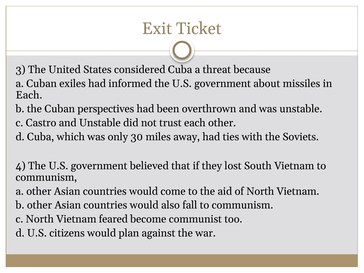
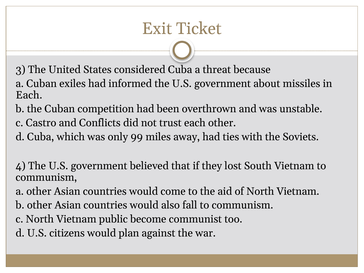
perspectives: perspectives -> competition
and Unstable: Unstable -> Conflicts
30: 30 -> 99
feared: feared -> public
